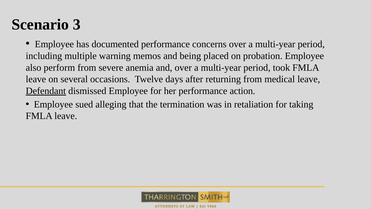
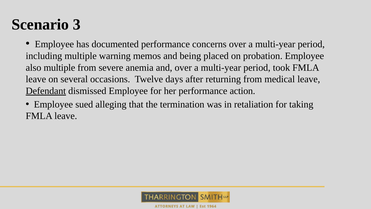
also perform: perform -> multiple
